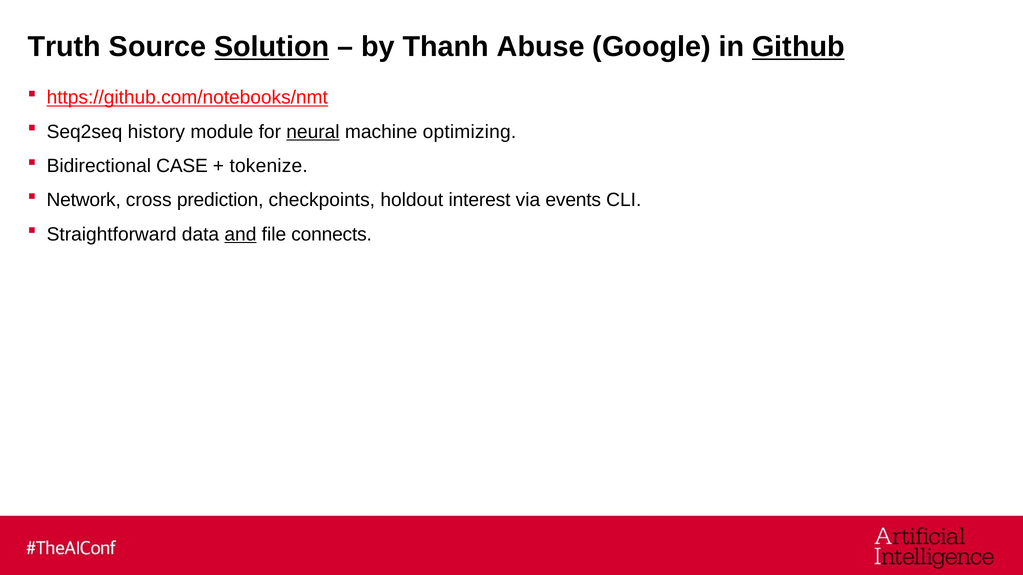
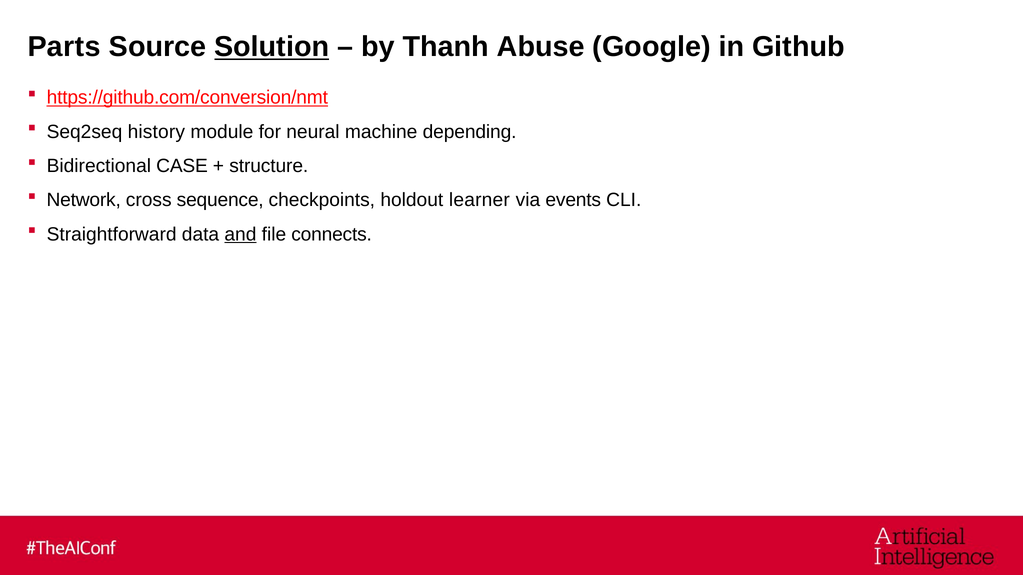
Truth: Truth -> Parts
Github underline: present -> none
https://github.com/notebooks/nmt: https://github.com/notebooks/nmt -> https://github.com/conversion/nmt
neural underline: present -> none
optimizing: optimizing -> depending
tokenize: tokenize -> structure
prediction: prediction -> sequence
interest: interest -> learner
